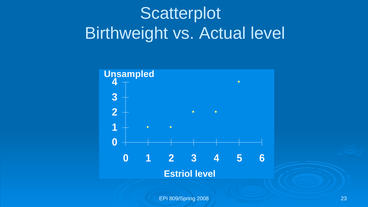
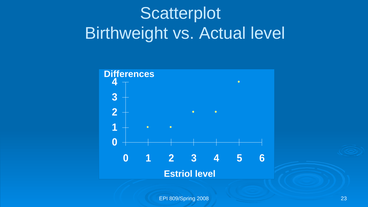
Unsampled: Unsampled -> Differences
